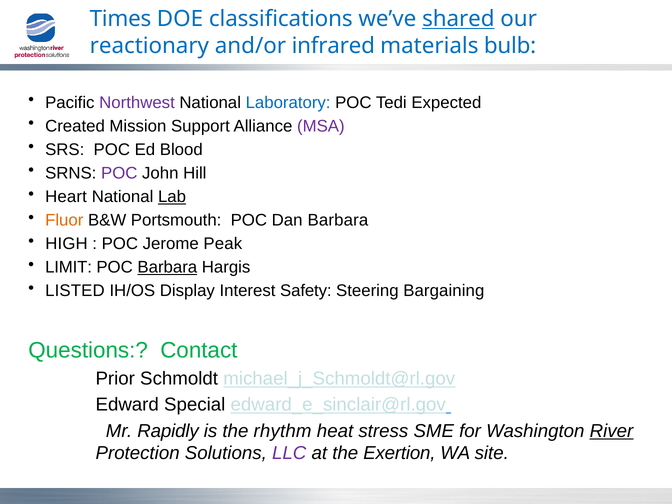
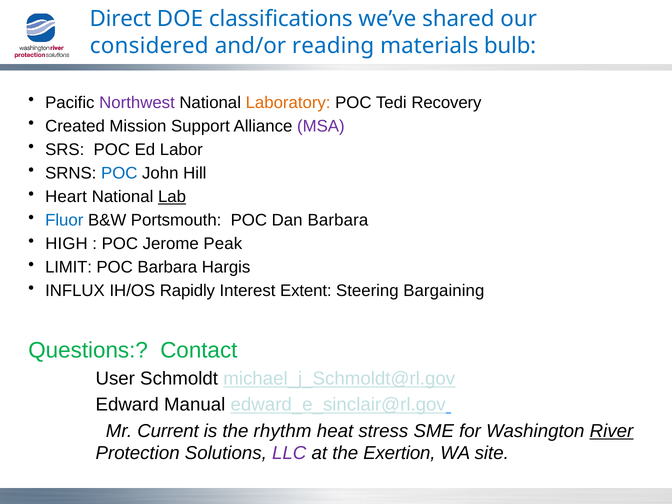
Times: Times -> Direct
shared underline: present -> none
reactionary: reactionary -> considered
infrared: infrared -> reading
Laboratory colour: blue -> orange
Expected: Expected -> Recovery
Blood: Blood -> Labor
POC at (119, 173) colour: purple -> blue
Fluor colour: orange -> blue
Barbara at (167, 267) underline: present -> none
LISTED: LISTED -> INFLUX
Display: Display -> Rapidly
Safety: Safety -> Extent
Prior: Prior -> User
Special: Special -> Manual
Rapidly: Rapidly -> Current
